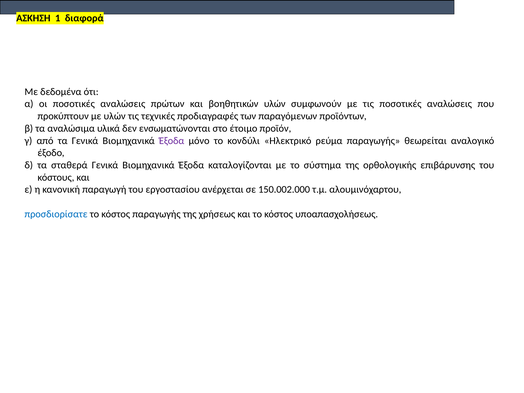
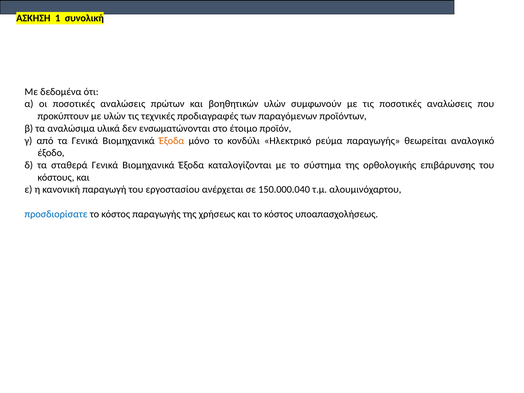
διαφορά: διαφορά -> συνολική
Έξοδα at (172, 141) colour: purple -> orange
150.002.000: 150.002.000 -> 150.000.040
